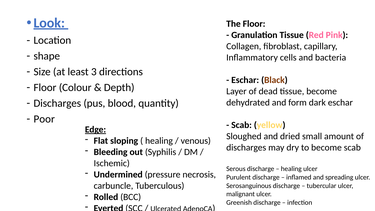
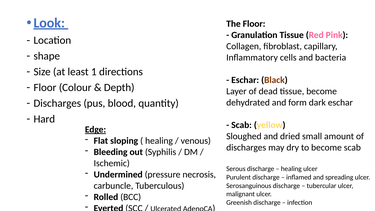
3: 3 -> 1
Poor: Poor -> Hard
